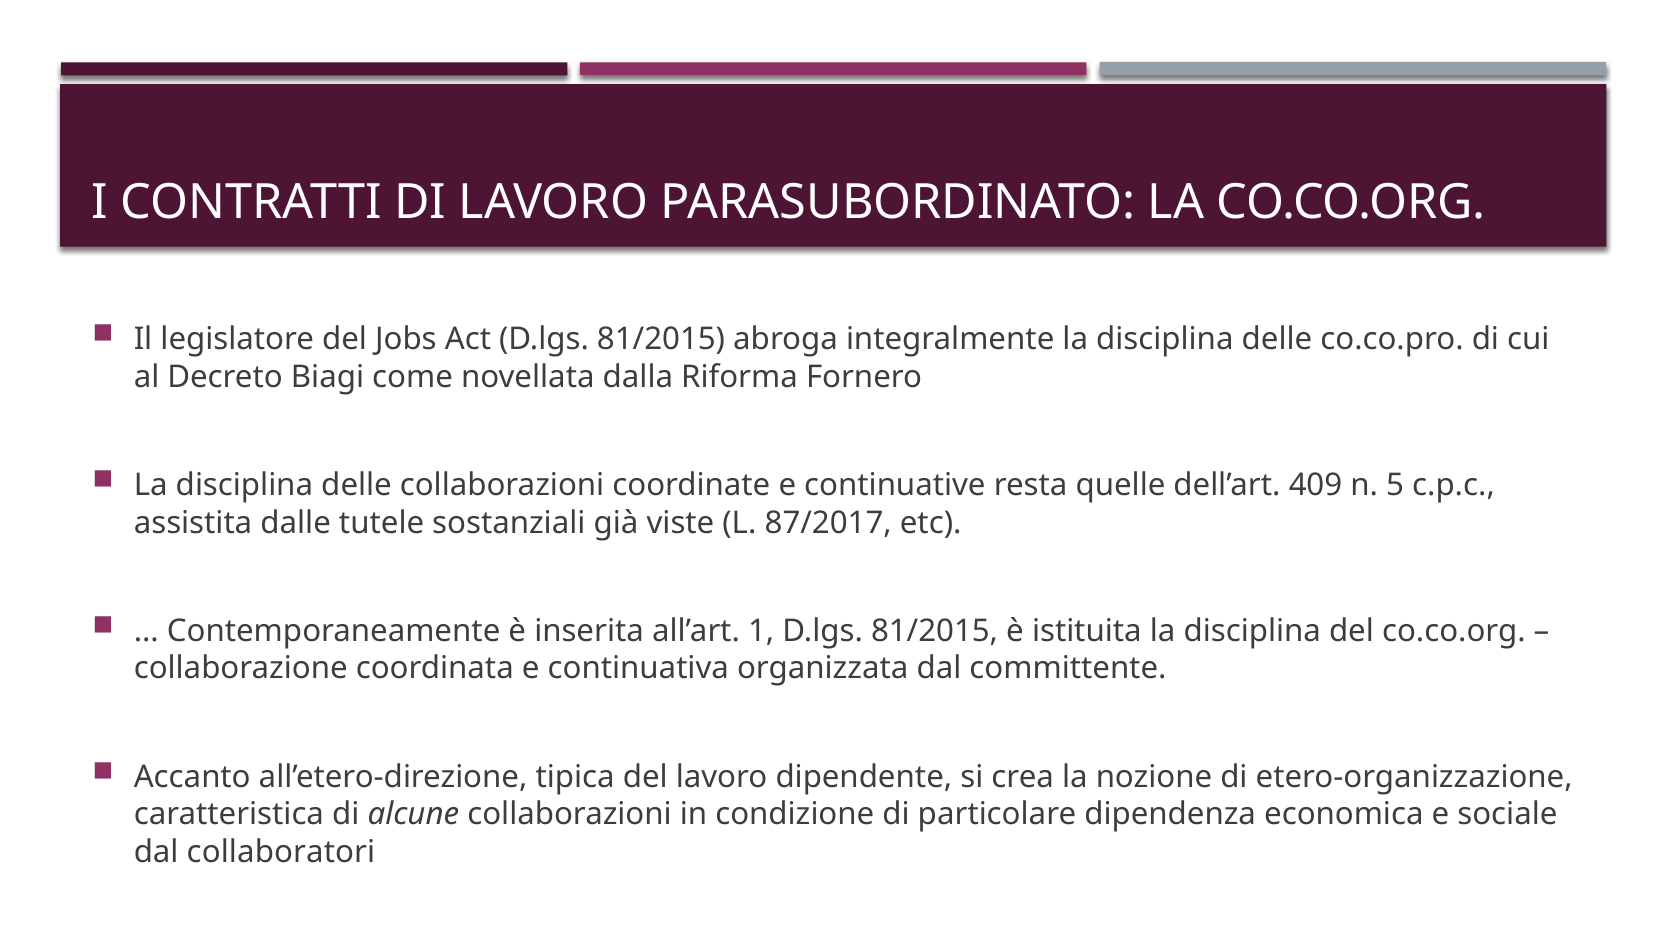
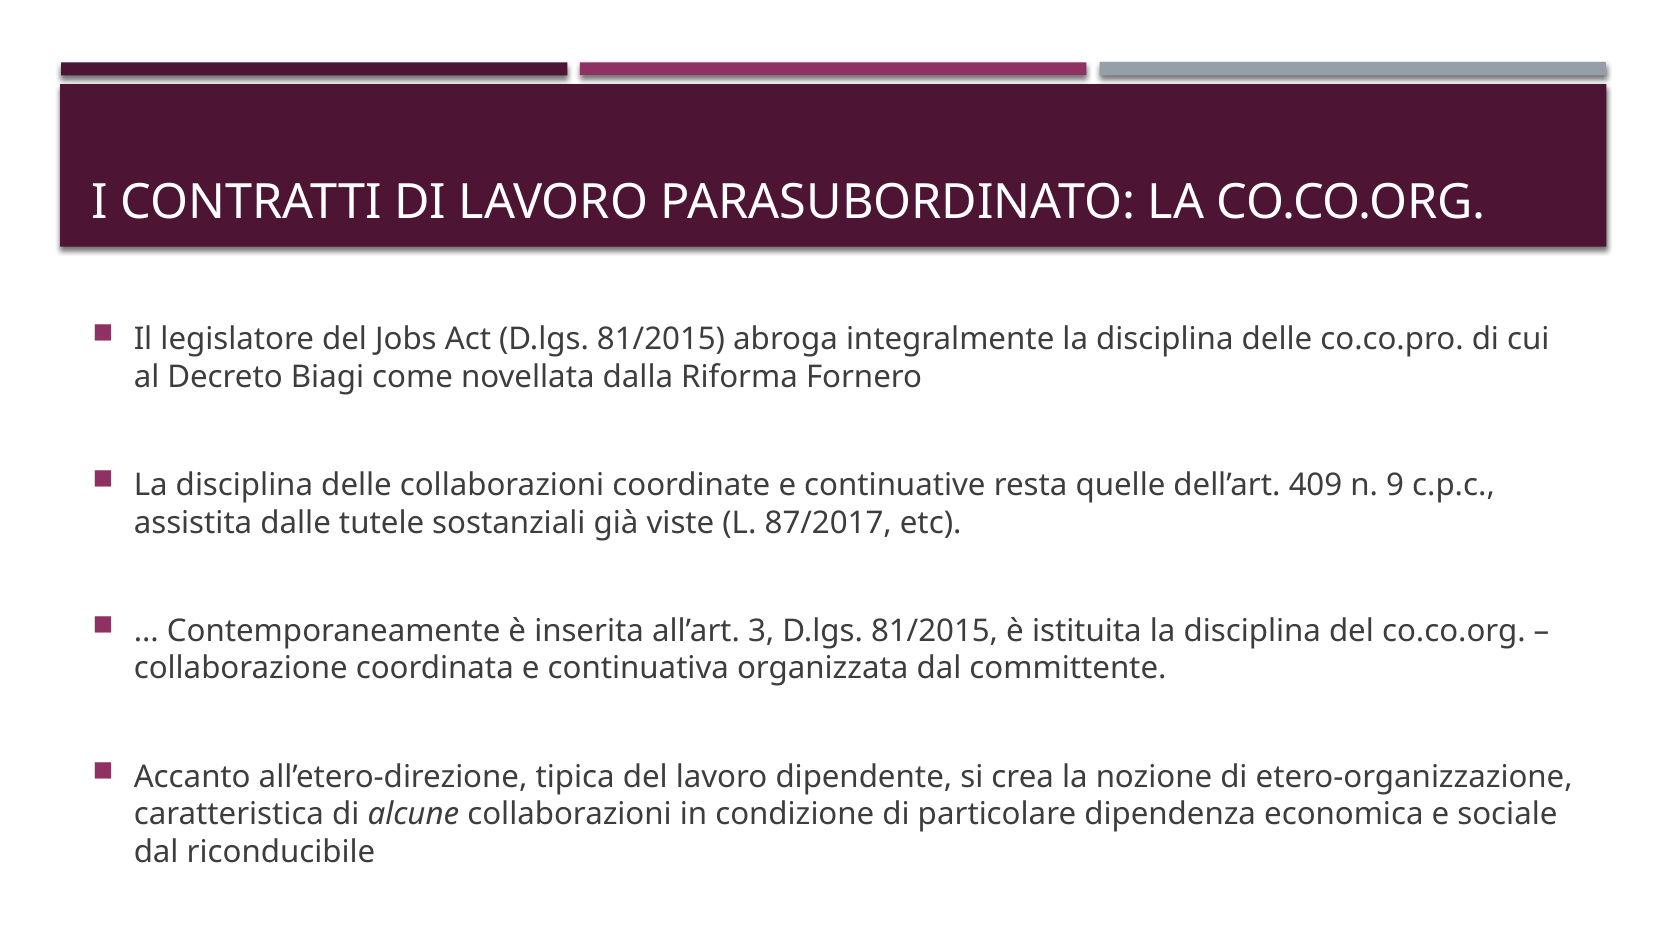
5: 5 -> 9
1: 1 -> 3
collaboratori: collaboratori -> riconducibile
